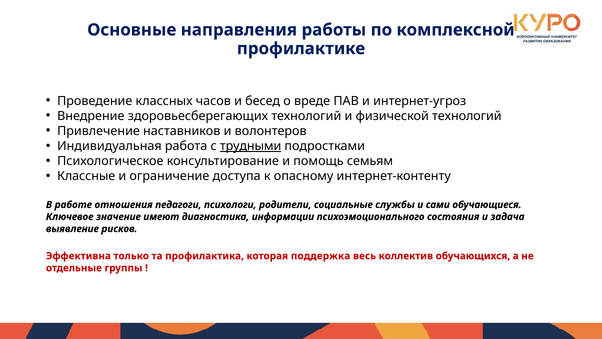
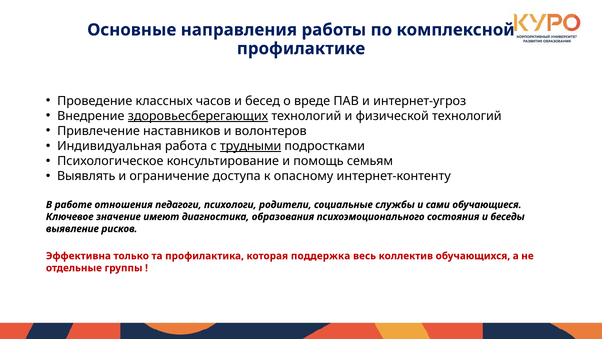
здоровьесберегающих underline: none -> present
Классные: Классные -> Выявлять
информации: информации -> образования
задача: задача -> беседы
